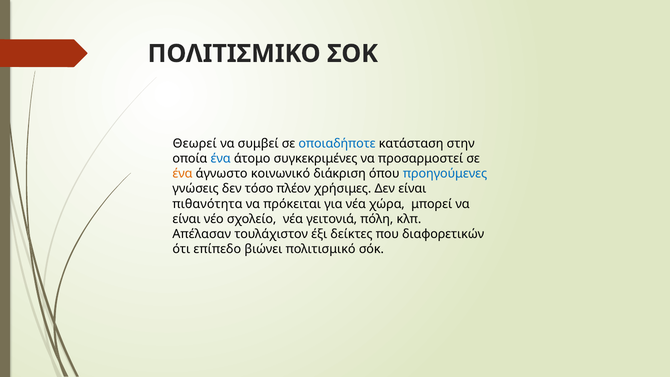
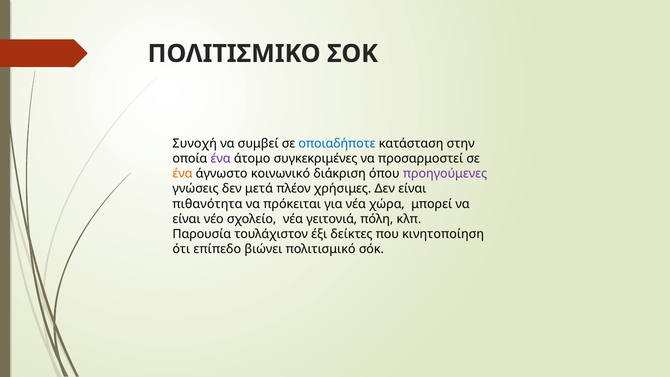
Θεωρεί: Θεωρεί -> Συνοχή
ένα at (221, 159) colour: blue -> purple
προηγούμενες colour: blue -> purple
τόσο: τόσο -> μετά
Απέλασαν: Απέλασαν -> Παρουσία
διαφορετικών: διαφορετικών -> κινητοποίηση
